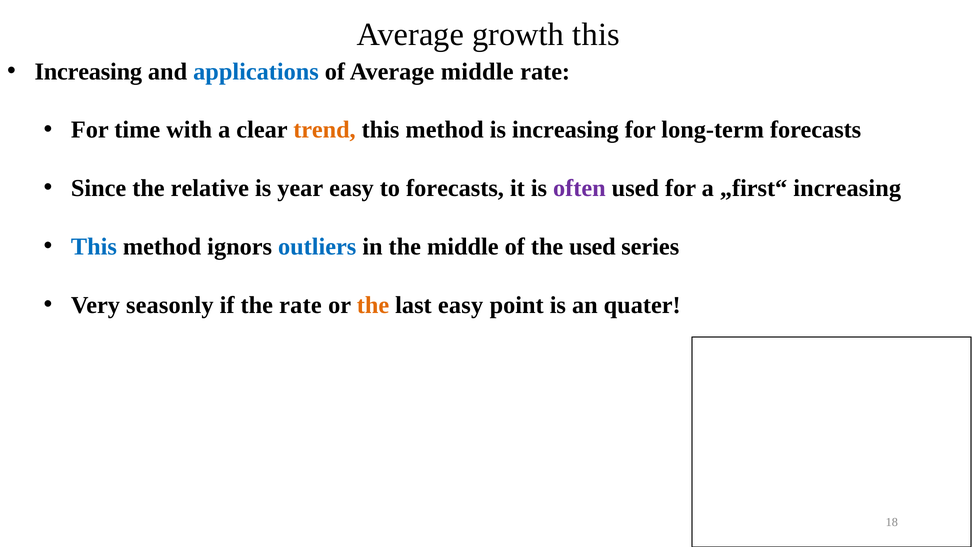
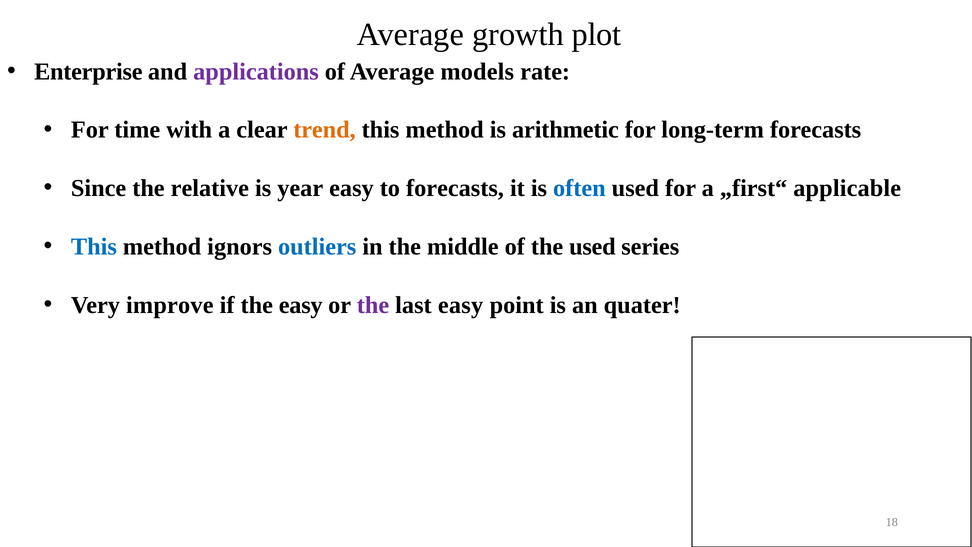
growth this: this -> plot
Increasing at (88, 72): Increasing -> Enterprise
applications colour: blue -> purple
Average middle: middle -> models
is increasing: increasing -> arithmetic
often colour: purple -> blue
„first“ increasing: increasing -> applicable
seasonly: seasonly -> improve
the rate: rate -> easy
the at (373, 305) colour: orange -> purple
